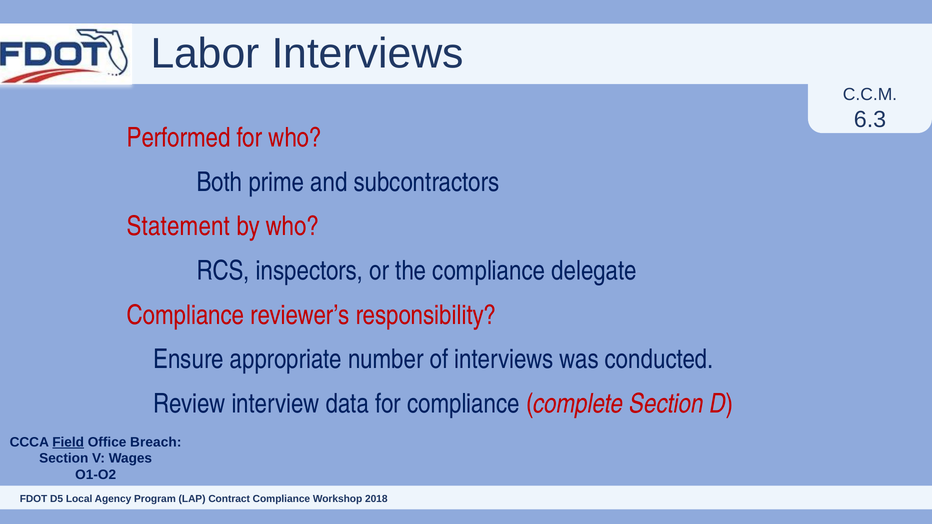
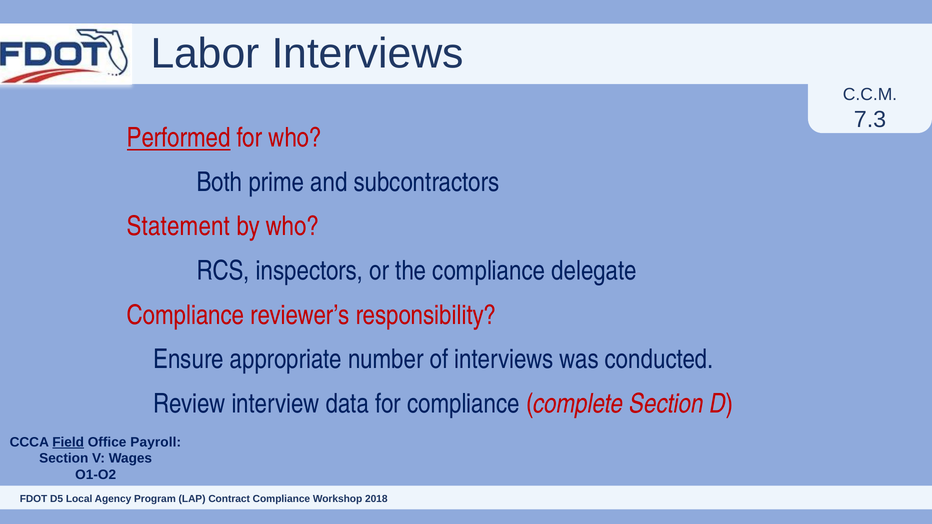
6.3: 6.3 -> 7.3
Performed underline: none -> present
Breach: Breach -> Payroll
